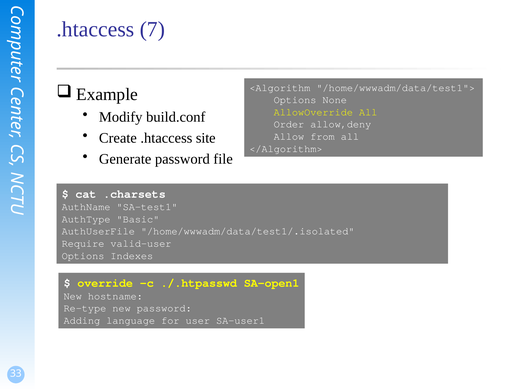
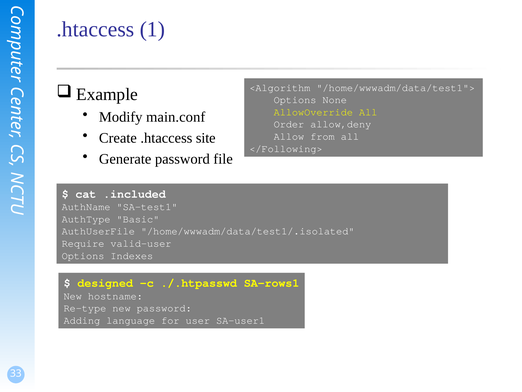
7: 7 -> 1
build.conf: build.conf -> main.conf
</Algorithm>: </Algorithm> -> </Following>
.charsets: .charsets -> .included
override: override -> designed
SA-open1: SA-open1 -> SA-rows1
